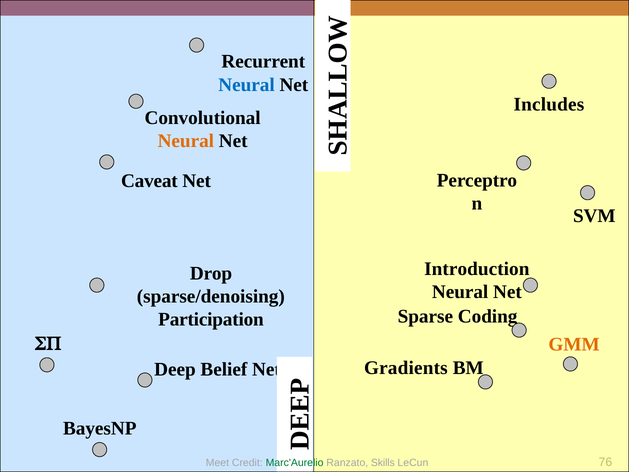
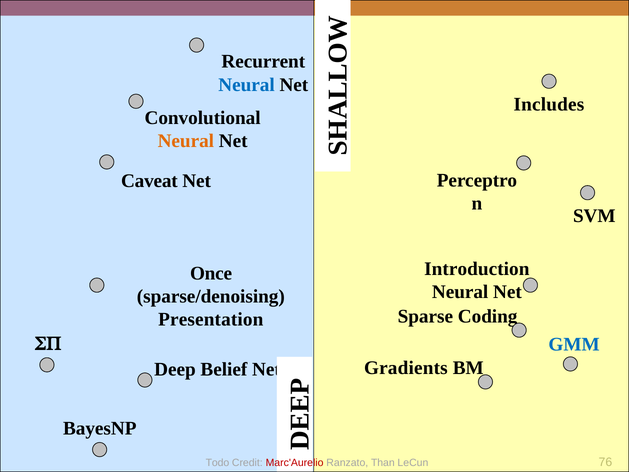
Drop: Drop -> Once
Participation: Participation -> Presentation
GMM colour: orange -> blue
Meet: Meet -> Todo
Marc'Aurelio colour: green -> red
Skills: Skills -> Than
